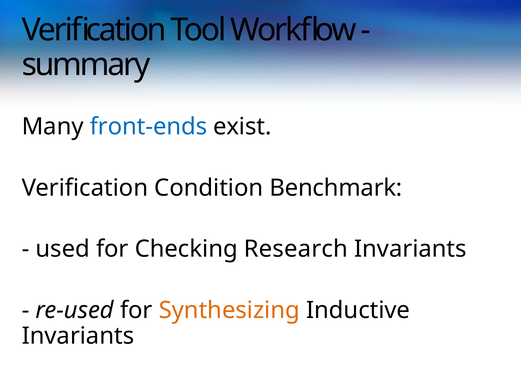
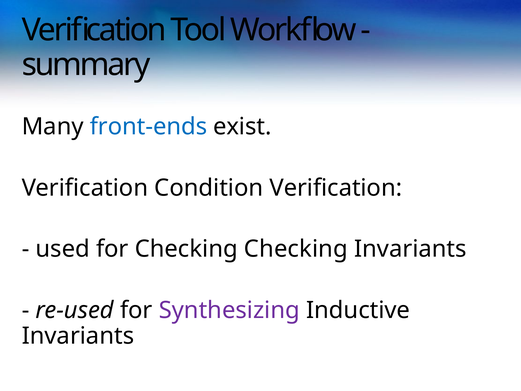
Condition Benchmark: Benchmark -> Verification
Checking Research: Research -> Checking
Synthesizing colour: orange -> purple
